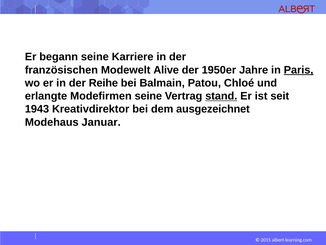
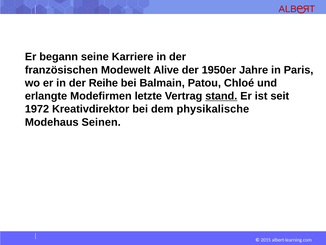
Paris underline: present -> none
Modefirmen seine: seine -> letzte
1943: 1943 -> 1972
ausgezeichnet: ausgezeichnet -> physikalische
Januar: Januar -> Seinen
